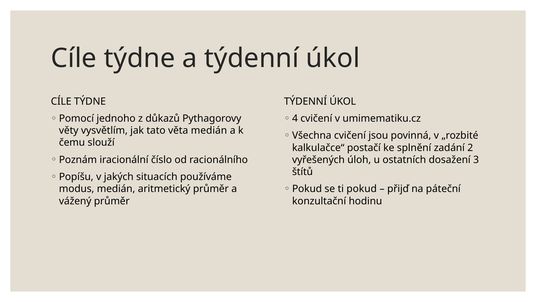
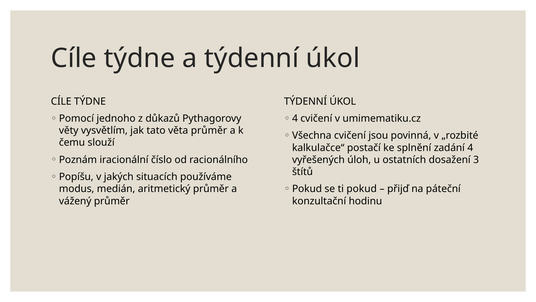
věta medián: medián -> průměr
zadání 2: 2 -> 4
